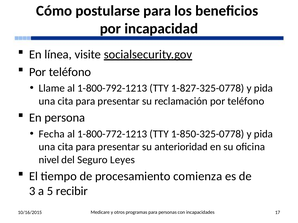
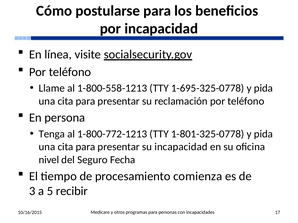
1-800-792-1213: 1-800-792-1213 -> 1-800-558-1213
1-827-325-0778: 1-827-325-0778 -> 1-695-325-0778
Fecha: Fecha -> Tenga
1-850-325-0778: 1-850-325-0778 -> 1-801-325-0778
su anterioridad: anterioridad -> incapacidad
Leyes: Leyes -> Fecha
